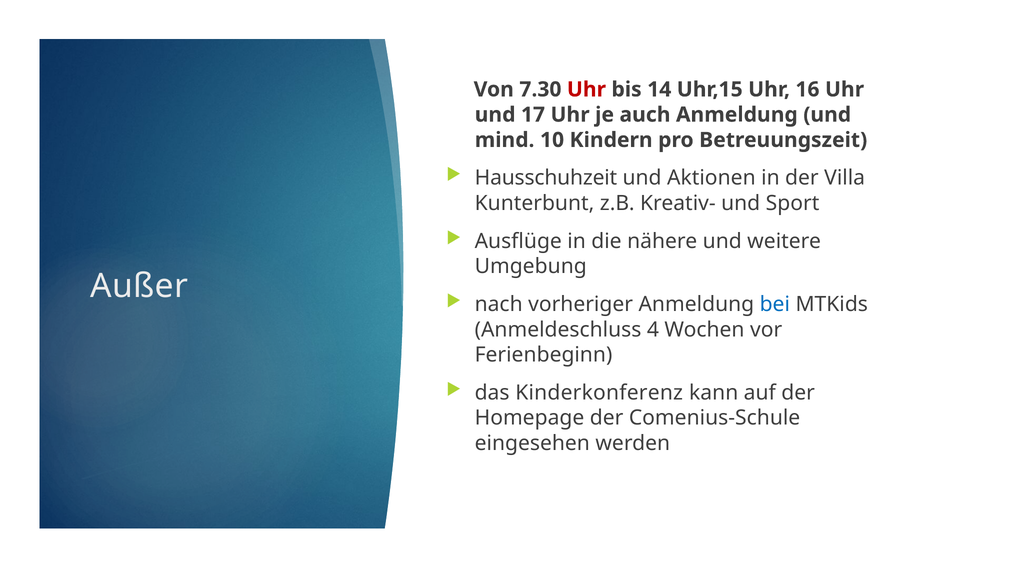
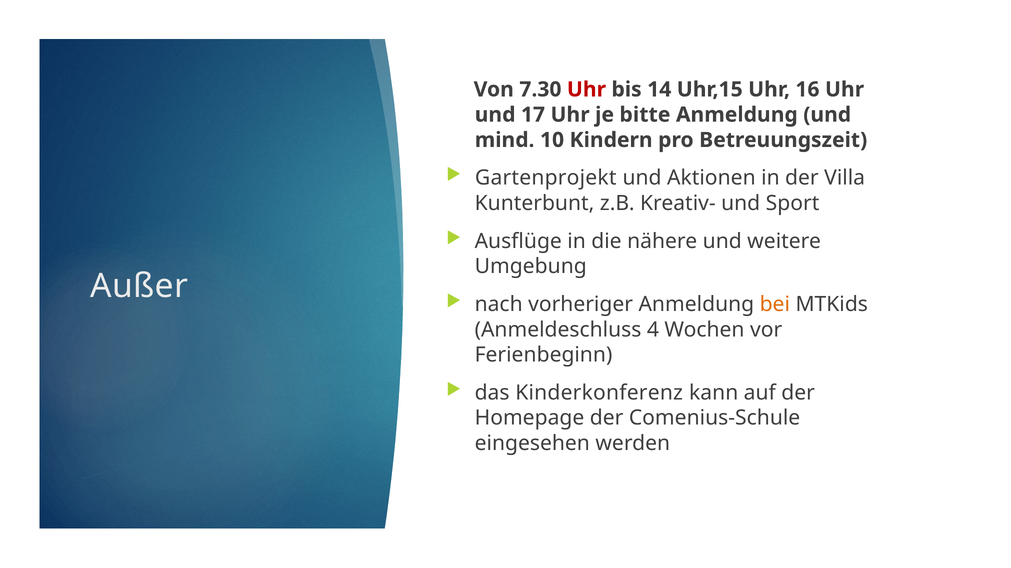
auch: auch -> bitte
Hausschuhzeit: Hausschuhzeit -> Gartenprojekt
bei colour: blue -> orange
